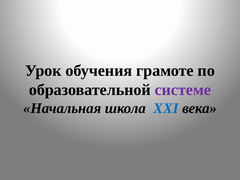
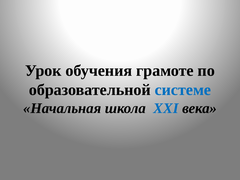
системе colour: purple -> blue
